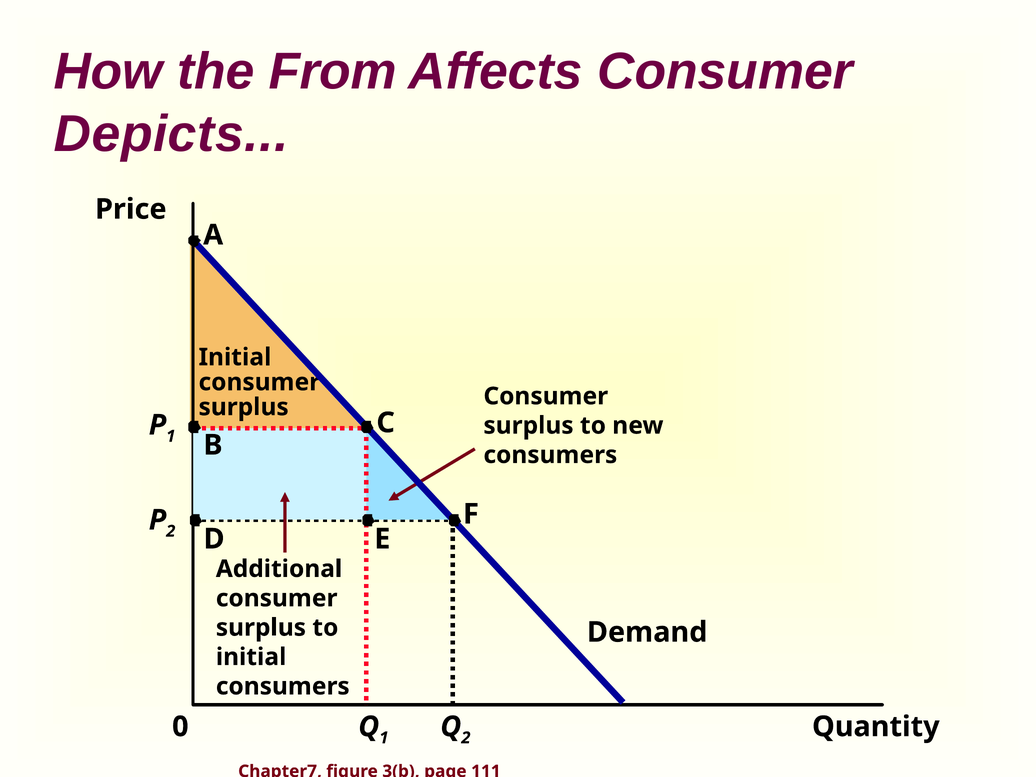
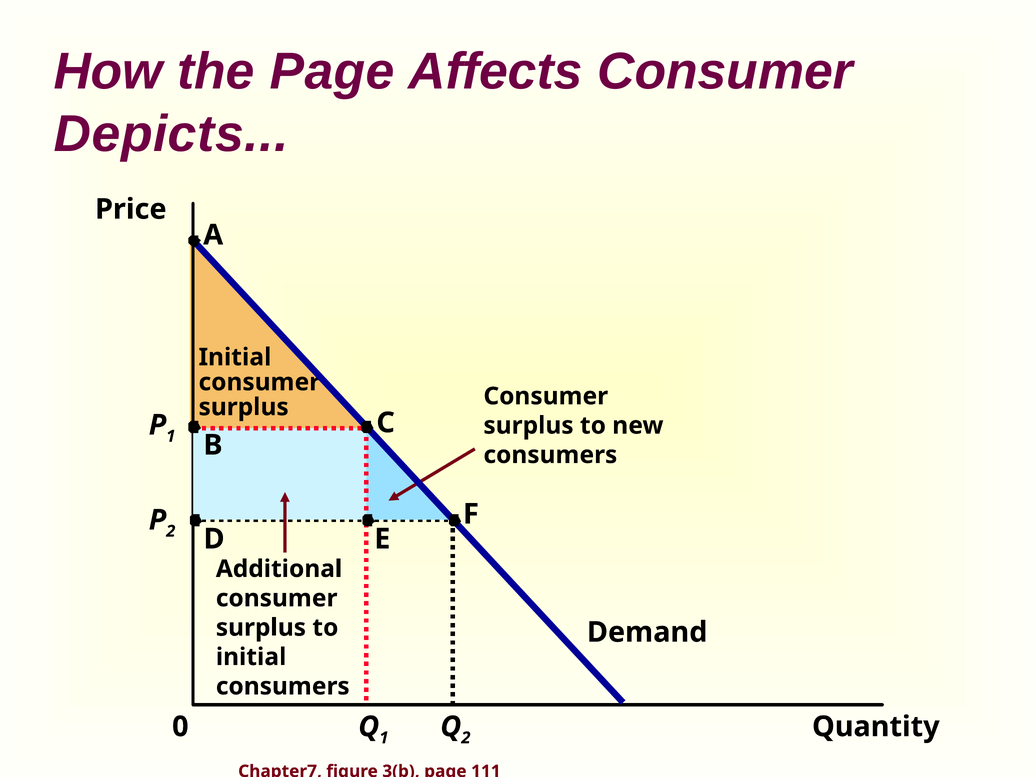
the From: From -> Page
